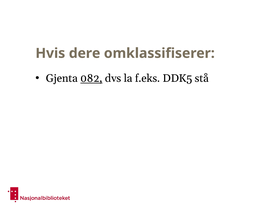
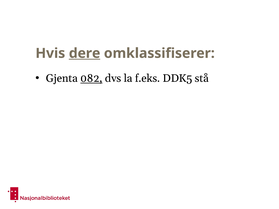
dere underline: none -> present
